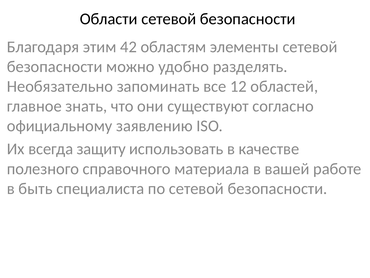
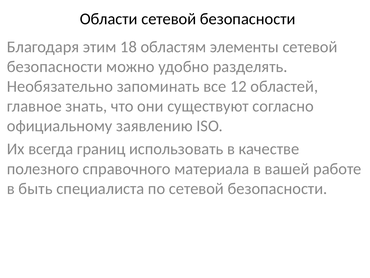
42: 42 -> 18
защиту: защиту -> границ
